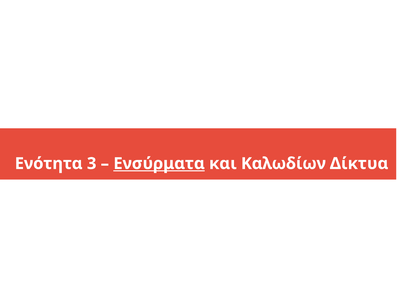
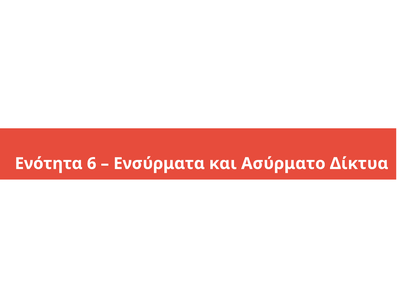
3: 3 -> 6
Ενσύρματα underline: present -> none
Καλωδίων: Καλωδίων -> Ασύρματο
